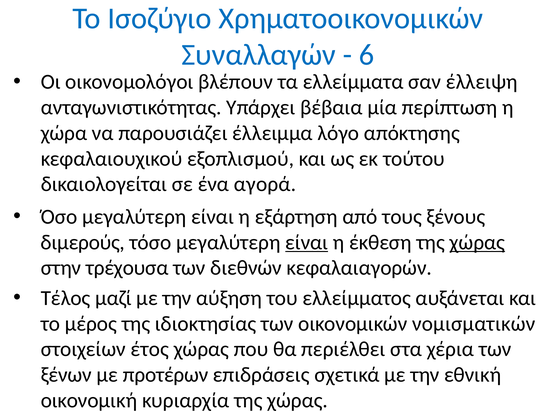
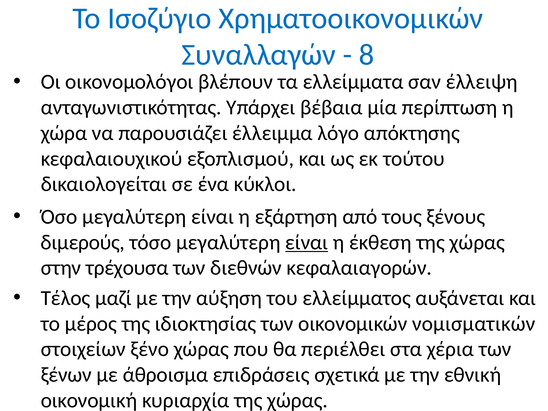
6: 6 -> 8
αγορά: αγορά -> κύκλοι
χώρας at (477, 242) underline: present -> none
έτος: έτος -> ξένο
προτέρων: προτέρων -> άθροισμα
